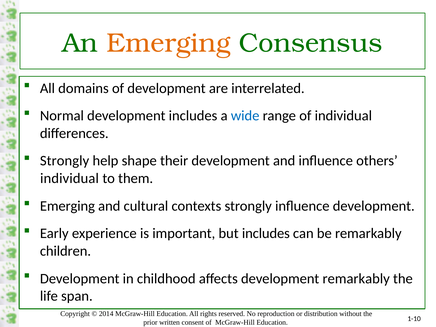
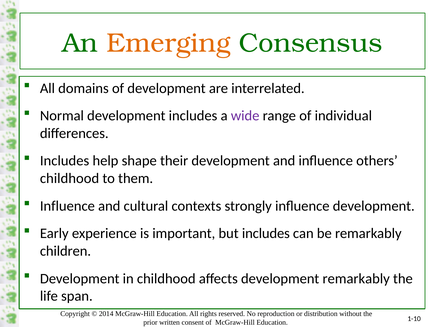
wide colour: blue -> purple
Strongly at (65, 161): Strongly -> Includes
individual at (69, 178): individual -> childhood
Emerging at (67, 206): Emerging -> Influence
